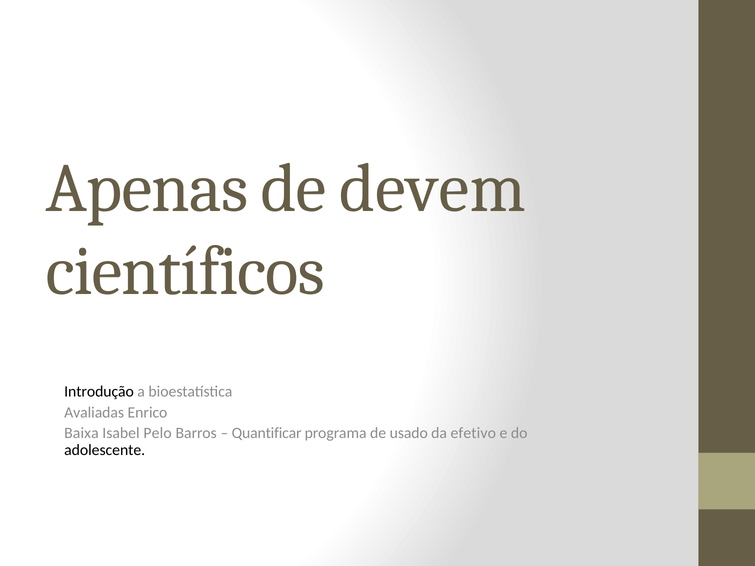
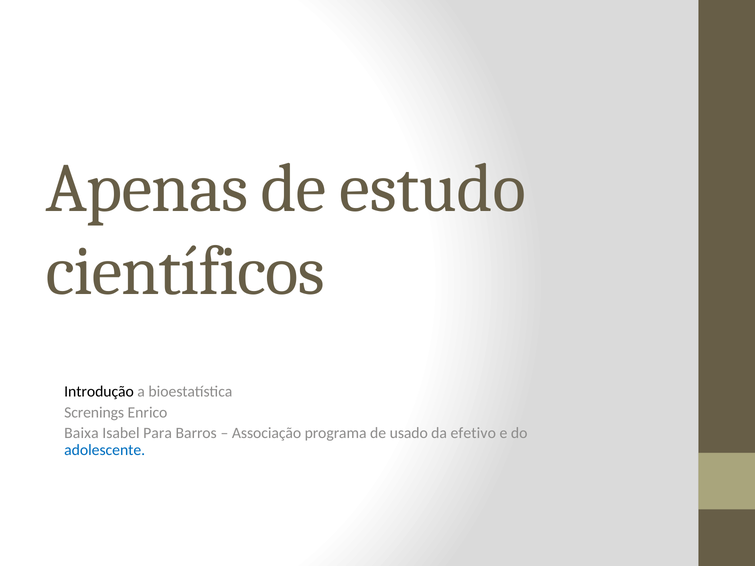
devem: devem -> estudo
Avaliadas: Avaliadas -> Screnings
Pelo: Pelo -> Para
Quantificar: Quantificar -> Associação
adolescente colour: black -> blue
